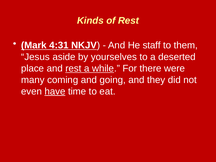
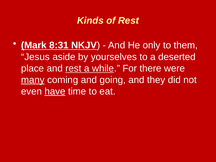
4:31: 4:31 -> 8:31
staff: staff -> only
many underline: none -> present
